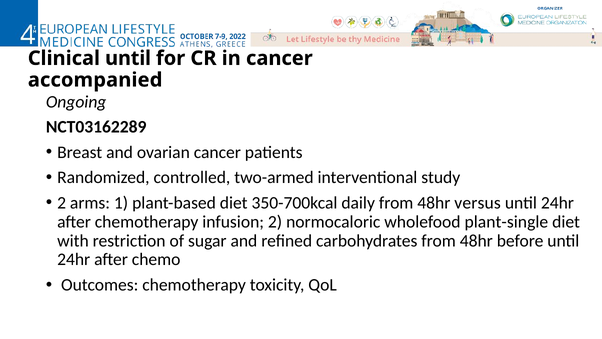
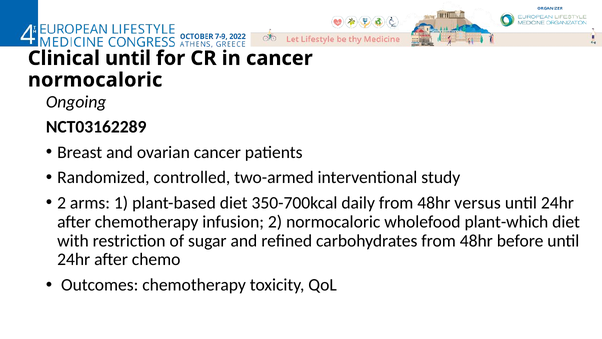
accompanied at (95, 80): accompanied -> normocaloric
plant-single: plant-single -> plant-which
